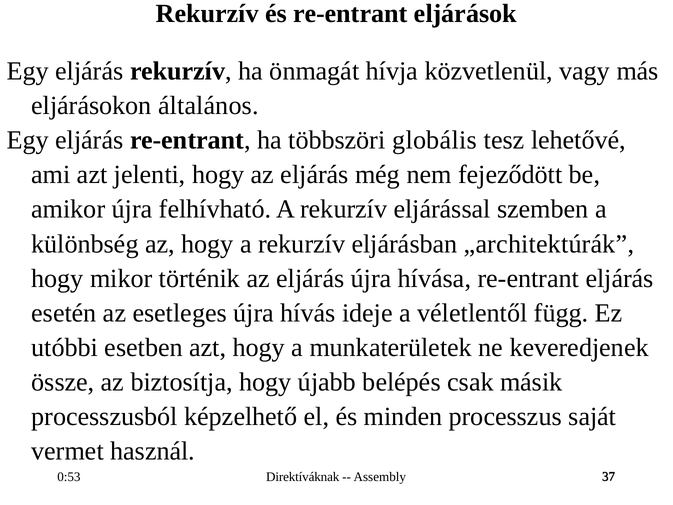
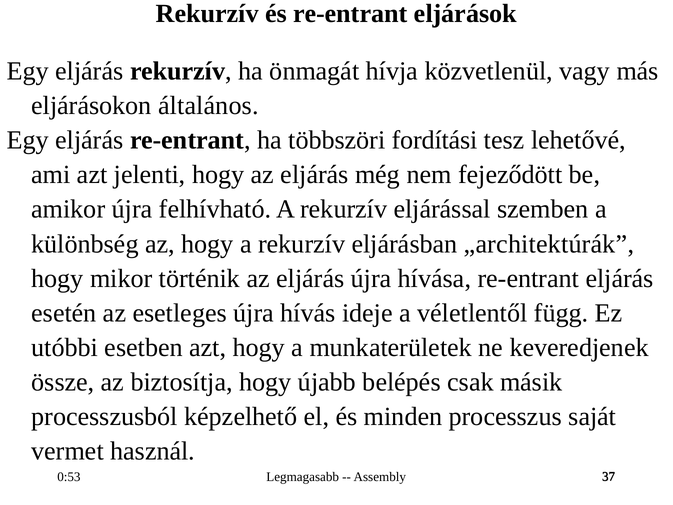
globális: globális -> fordítási
Direktíváknak: Direktíváknak -> Legmagasabb
